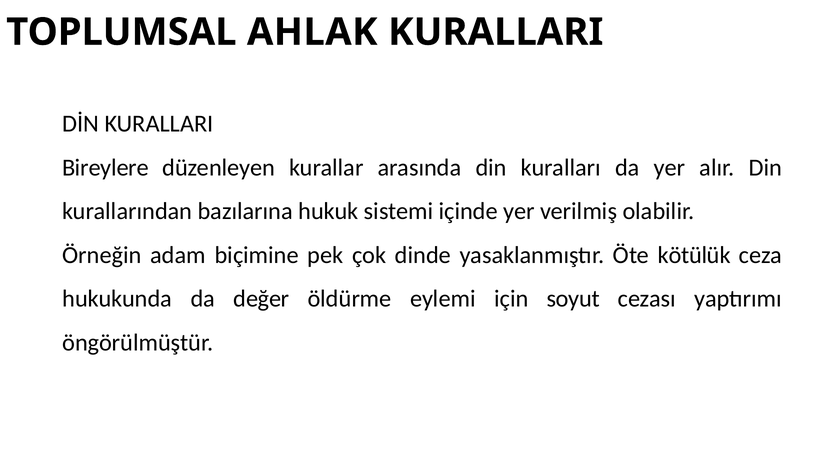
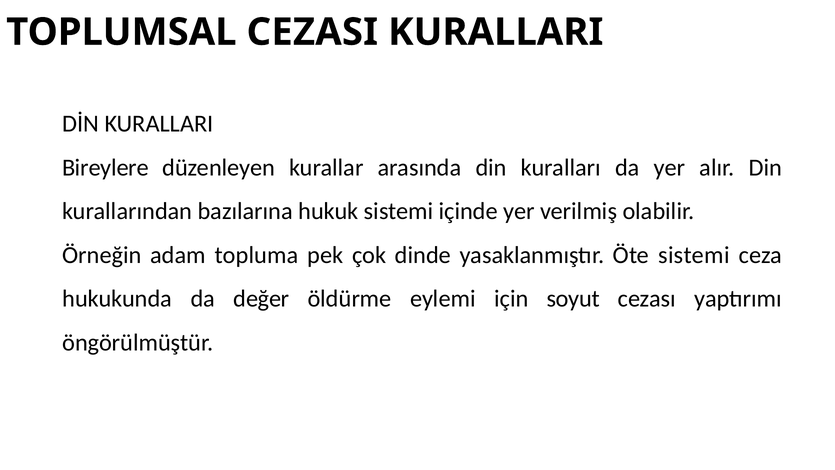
AHLAK: AHLAK -> CEZASI
biçimine: biçimine -> topluma
Öte kötülük: kötülük -> sistemi
